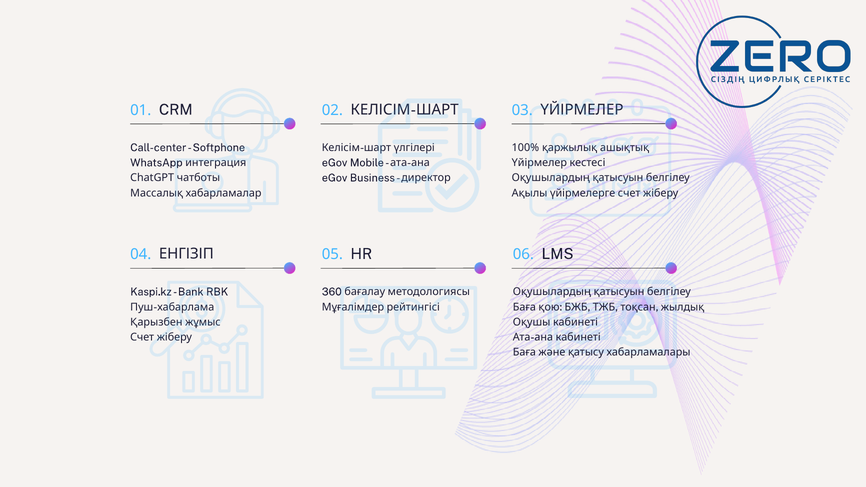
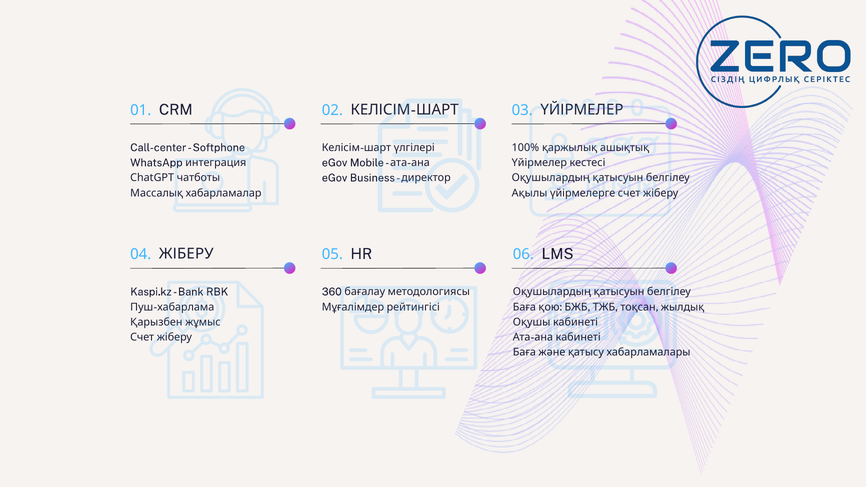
ЕНГІЗІП at (186, 254): ЕНГІЗІП -> ЖІБЕРУ
